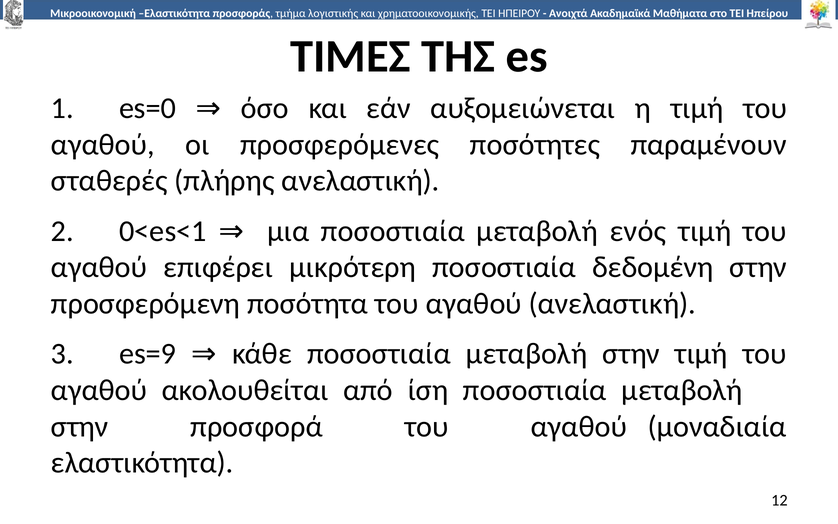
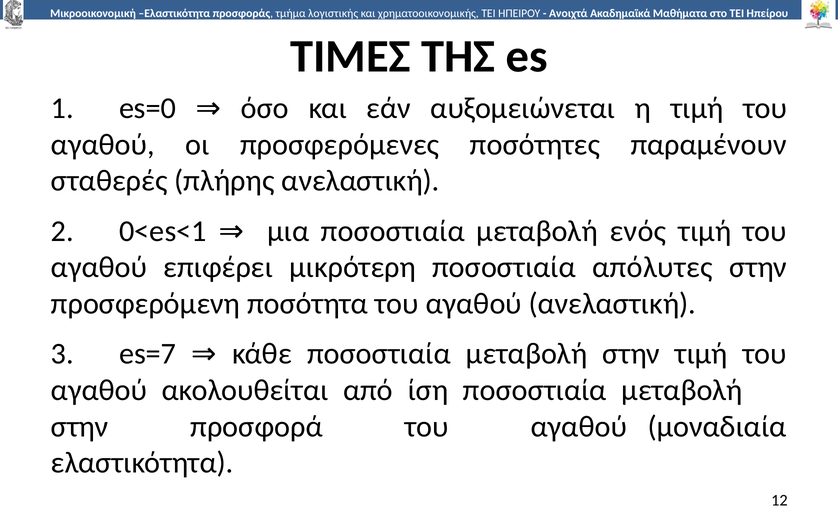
δεδοµένη: δεδοµένη -> απόλυτες
es=9: es=9 -> es=7
